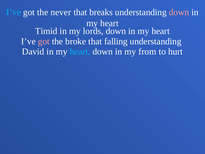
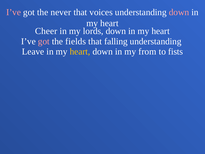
I’ve at (14, 12) colour: light blue -> pink
breaks: breaks -> voices
Timid: Timid -> Cheer
broke: broke -> fields
David: David -> Leave
heart at (80, 52) colour: light blue -> yellow
hurt: hurt -> fists
